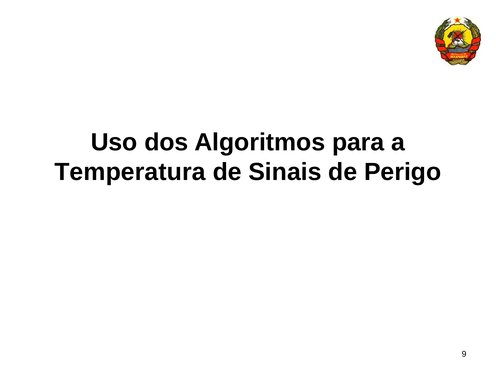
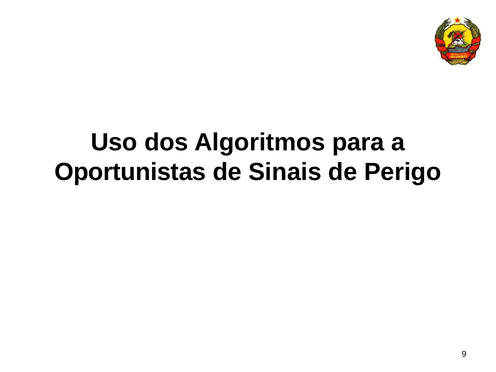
Temperatura: Temperatura -> Oportunistas
